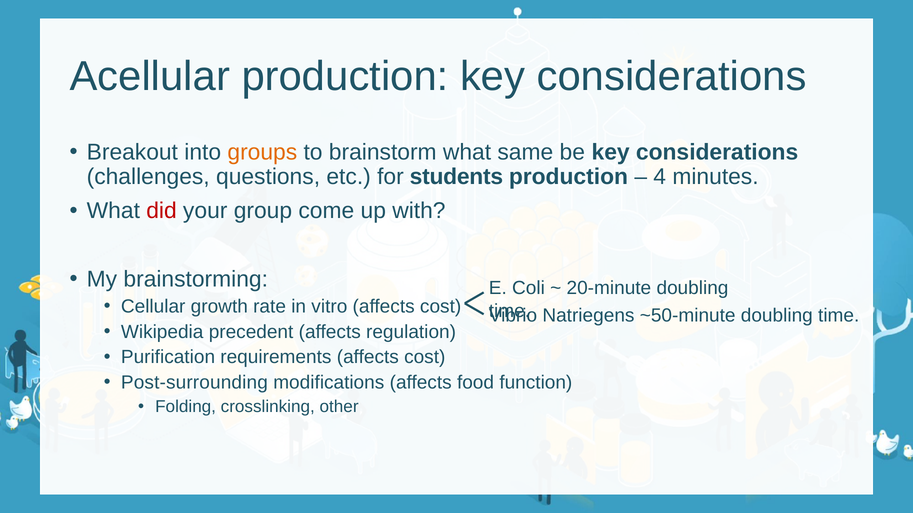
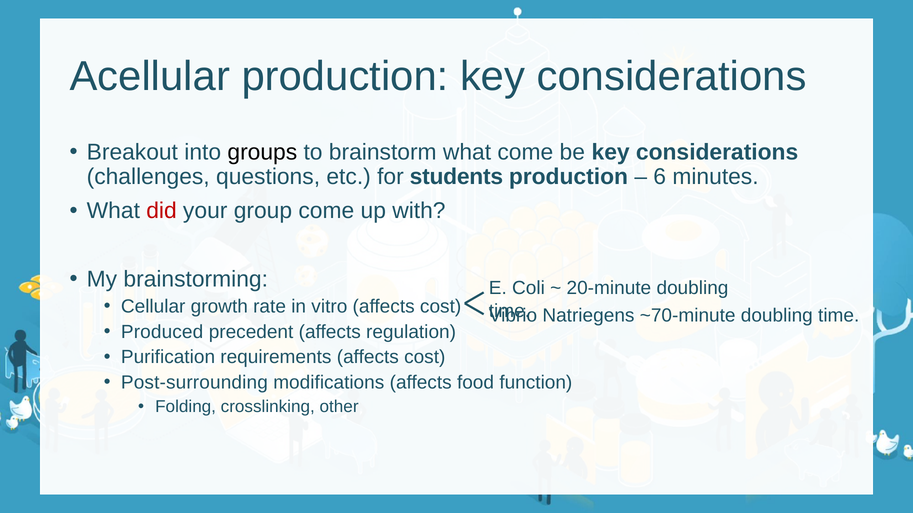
groups colour: orange -> black
what same: same -> come
4: 4 -> 6
~50-minute: ~50-minute -> ~70-minute
Wikipedia: Wikipedia -> Produced
